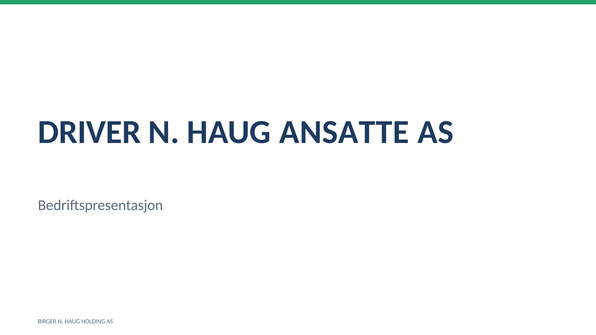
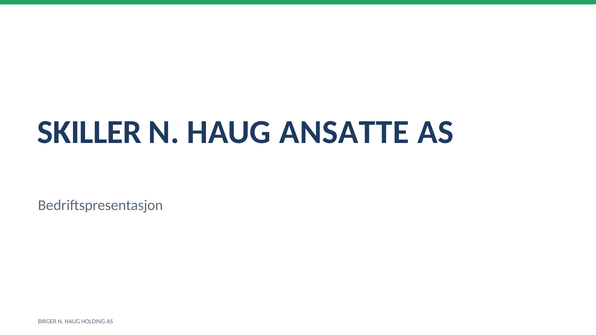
DRIVER: DRIVER -> SKILLER
